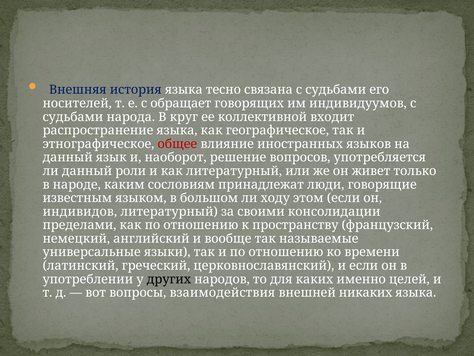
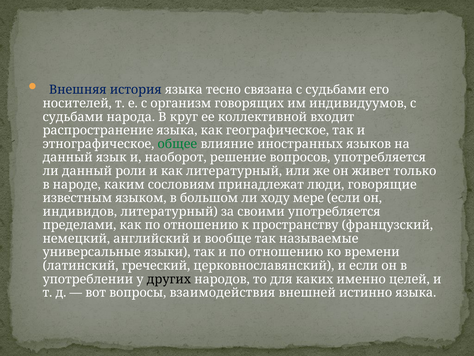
обращает: обращает -> организм
общее colour: red -> green
этом: этом -> мере
своими консолидации: консолидации -> употребляется
никаких: никаких -> истинно
